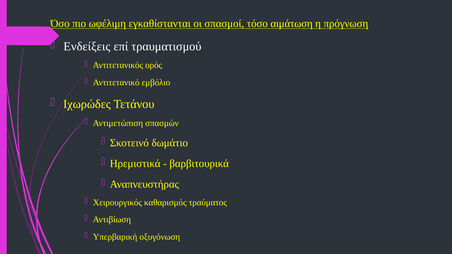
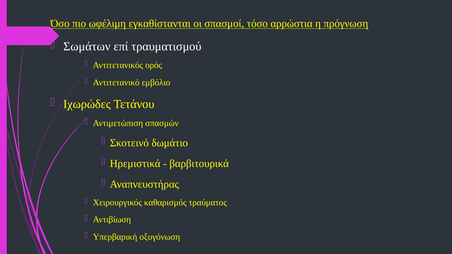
αιμάτωση: αιμάτωση -> αρρώστια
Ενδείξεις: Ενδείξεις -> Σωμάτων
